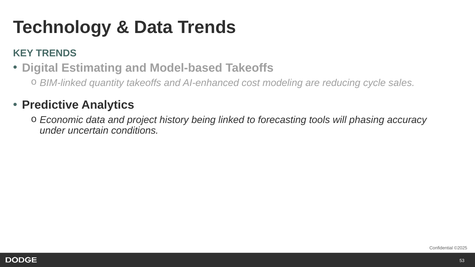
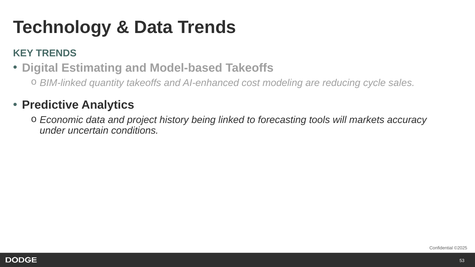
phasing: phasing -> markets
